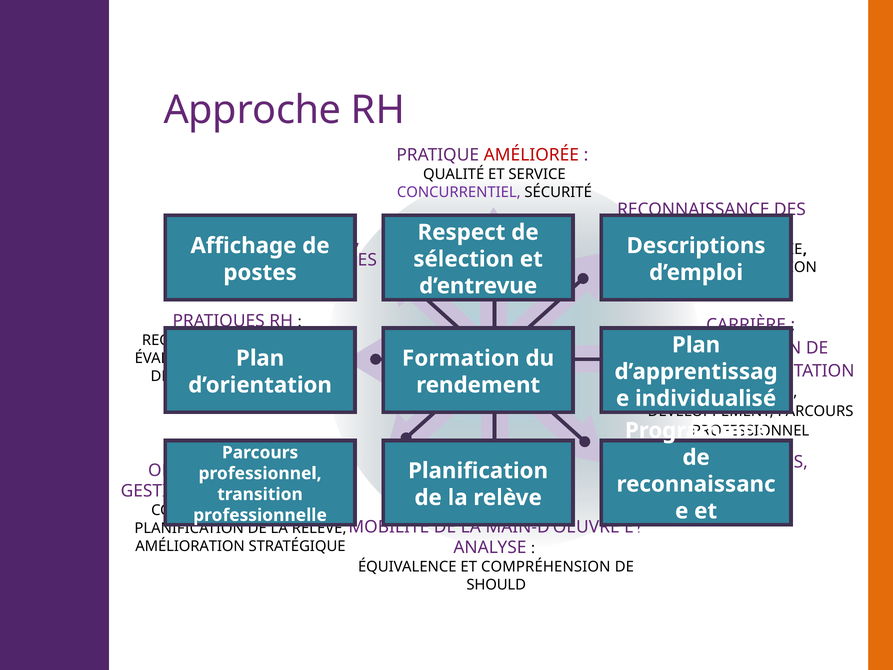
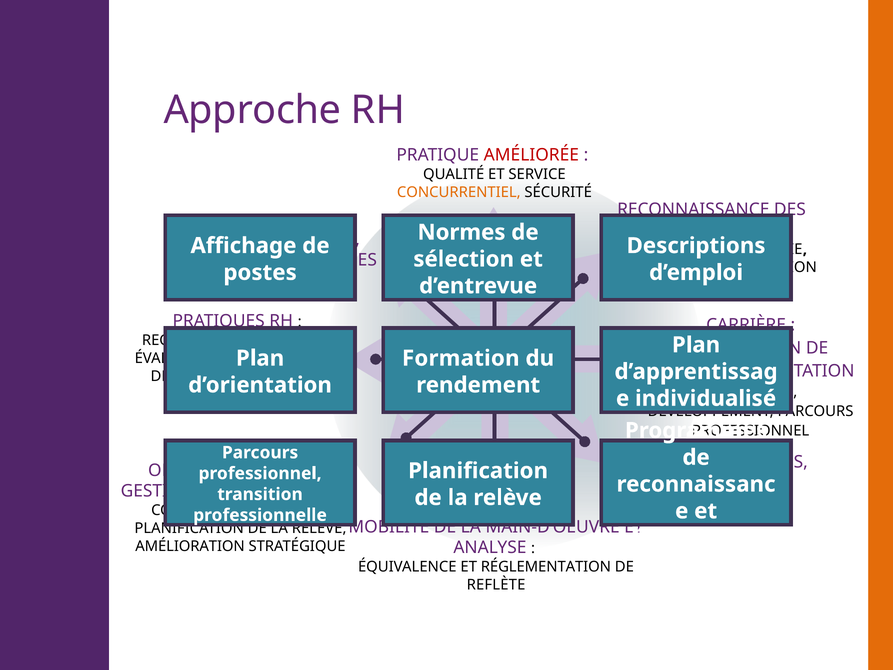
CONCURRENTIEL colour: purple -> orange
Respect: Respect -> Normes
ET COMPRÉHENSION: COMPRÉHENSION -> RÉGLEMENTATION
SHOULD: SHOULD -> REFLÈTE
